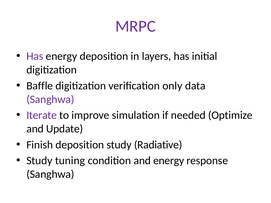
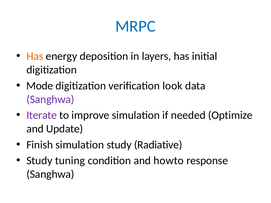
MRPC colour: purple -> blue
Has at (35, 56) colour: purple -> orange
Baffle: Baffle -> Mode
only: only -> look
Finish deposition: deposition -> simulation
and energy: energy -> howto
